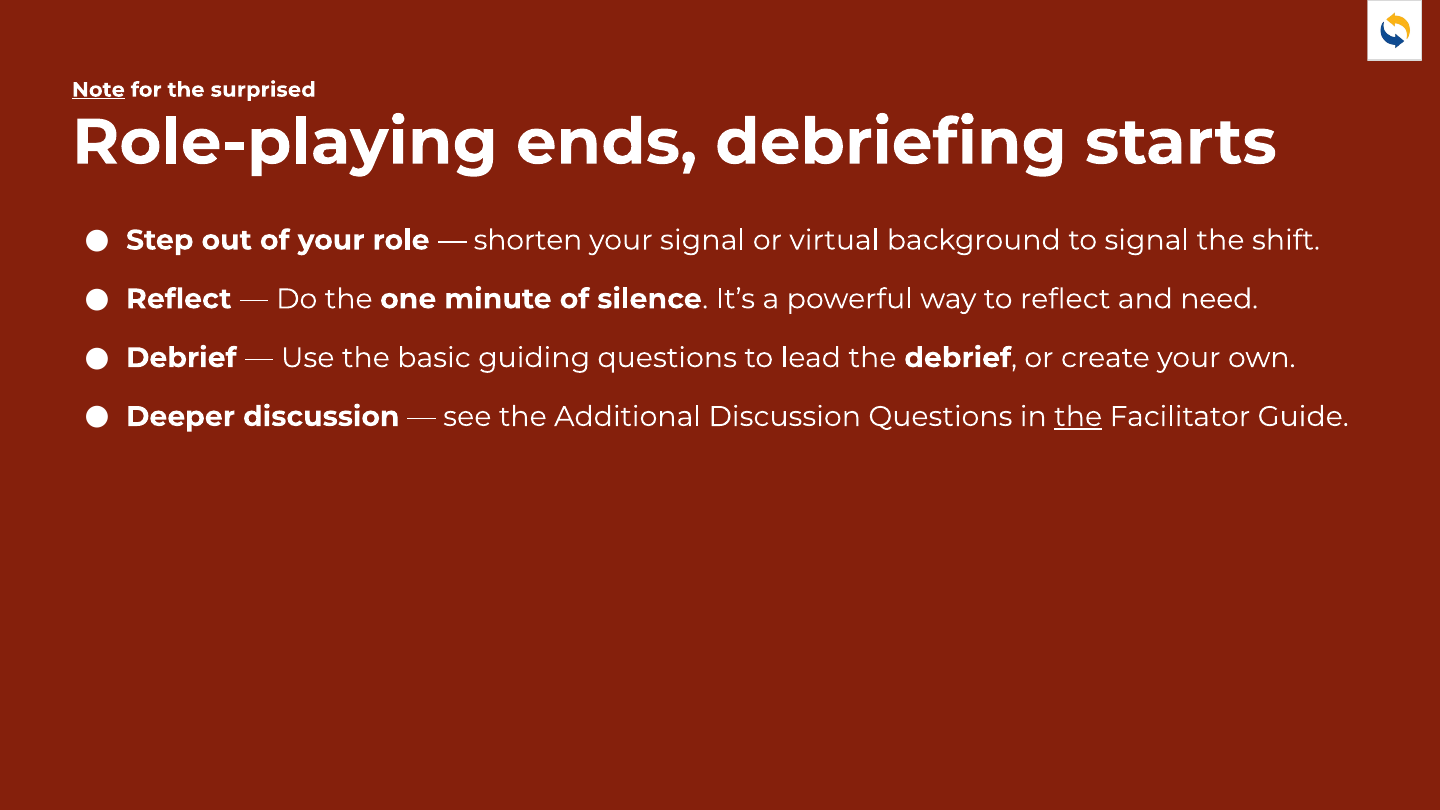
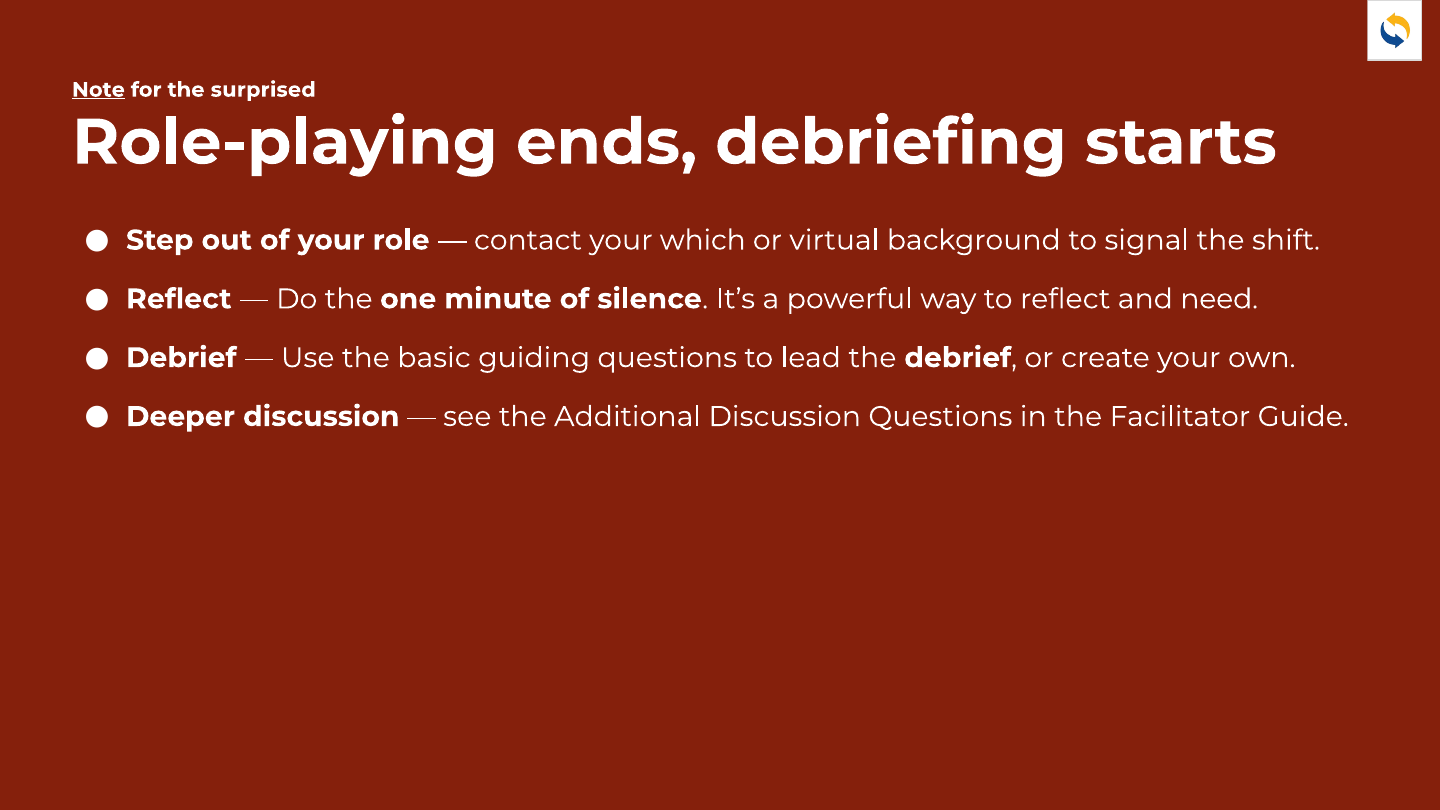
shorten: shorten -> contact
your signal: signal -> which
the at (1078, 417) underline: present -> none
